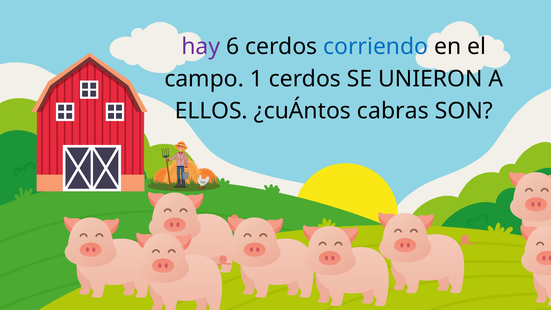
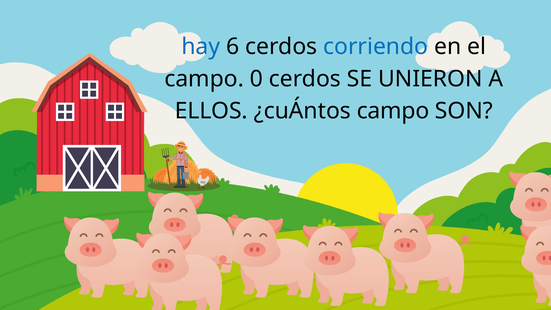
hay colour: purple -> blue
1: 1 -> 0
¿cuÁntos cabras: cabras -> campo
